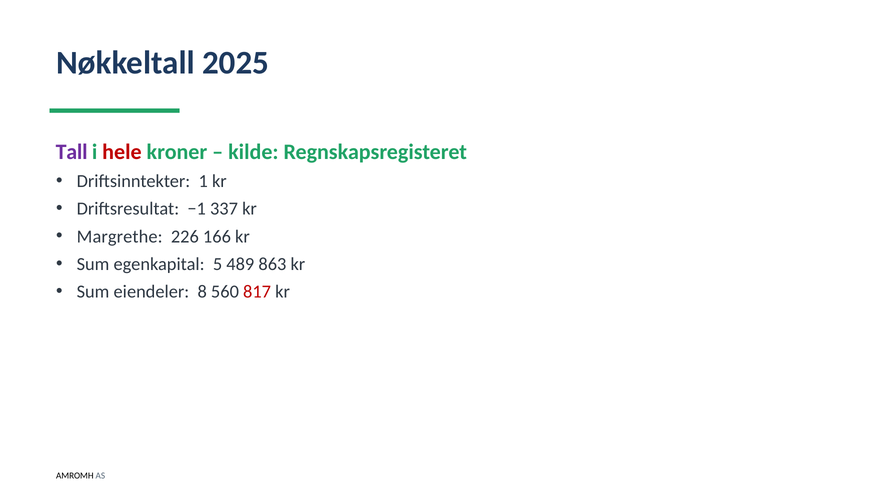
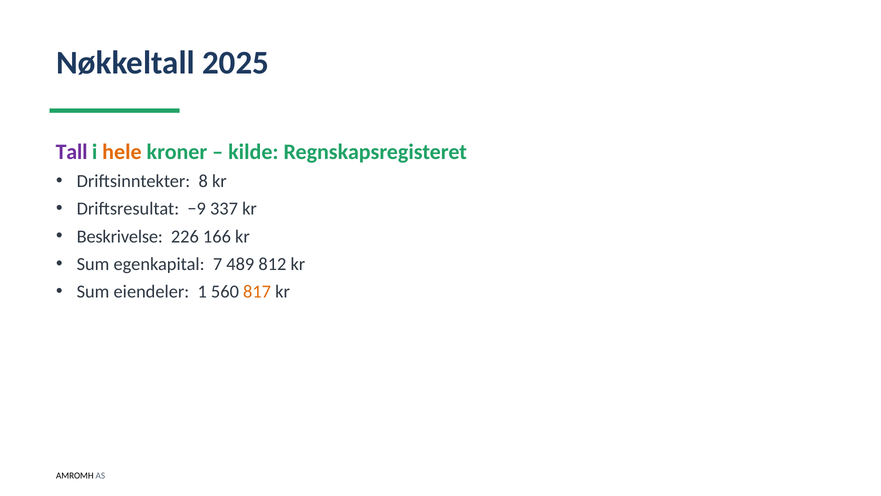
hele colour: red -> orange
1: 1 -> 8
−1: −1 -> −9
Margrethe: Margrethe -> Beskrivelse
5: 5 -> 7
863: 863 -> 812
8: 8 -> 1
817 colour: red -> orange
